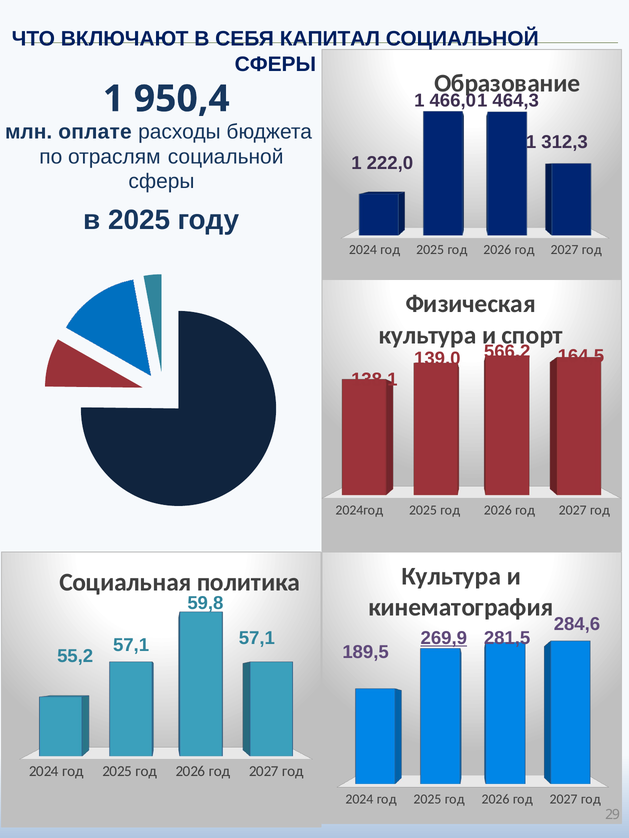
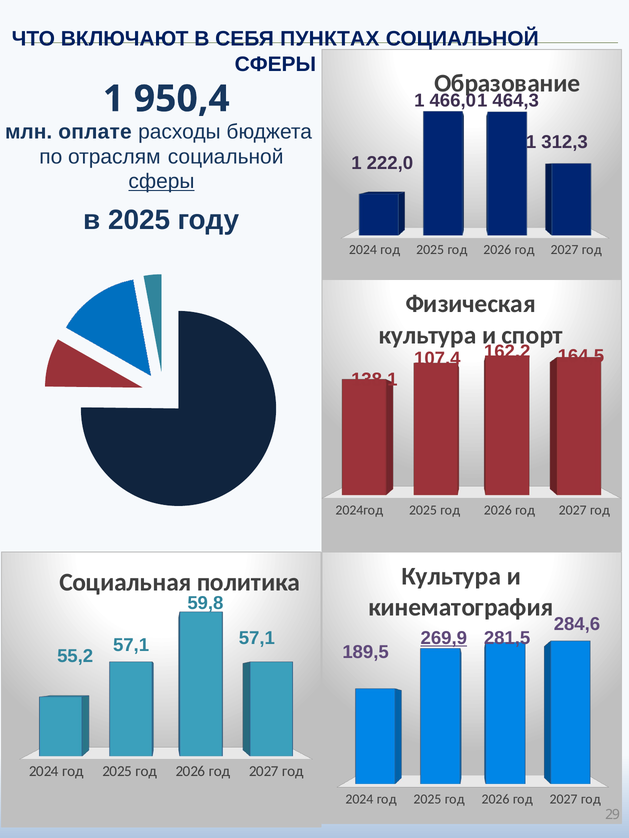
КАПИТАЛ: КАПИТАЛ -> ПУНКТАХ
сферы at (161, 182) underline: none -> present
566,2: 566,2 -> 162,2
139,0: 139,0 -> 107,4
